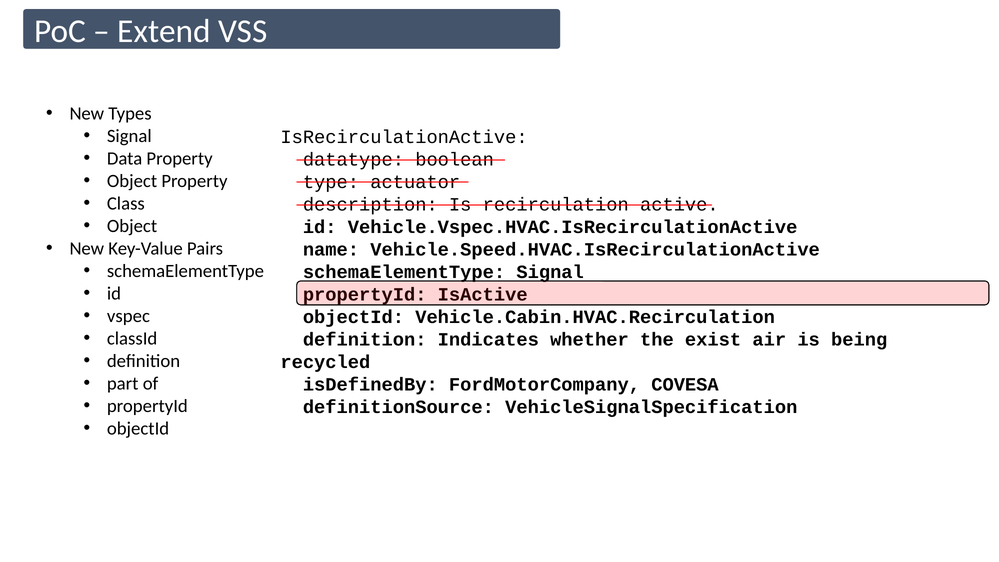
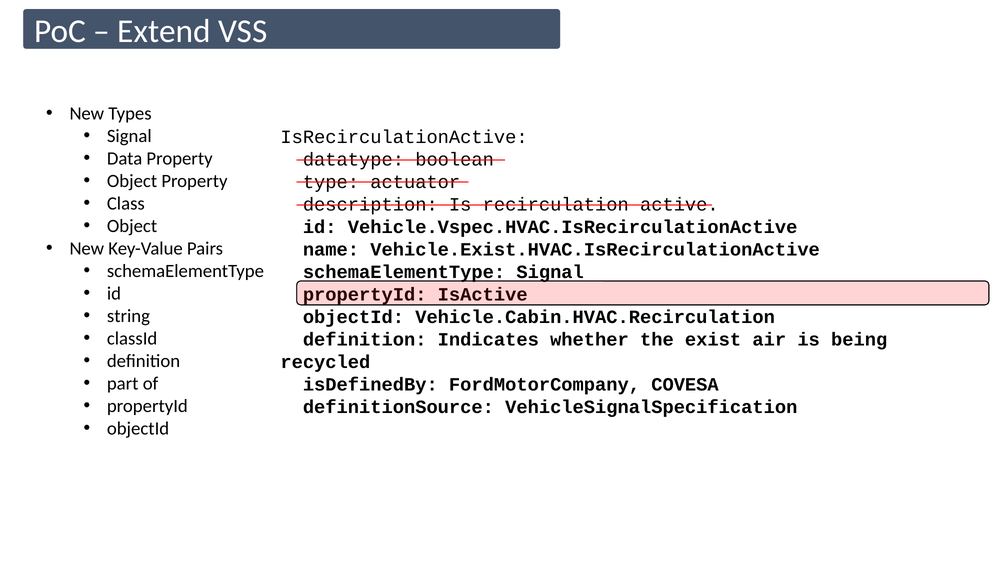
Vehicle.Speed.HVAC.IsRecirculationActive: Vehicle.Speed.HVAC.IsRecirculationActive -> Vehicle.Exist.HVAC.IsRecirculationActive
vspec: vspec -> string
